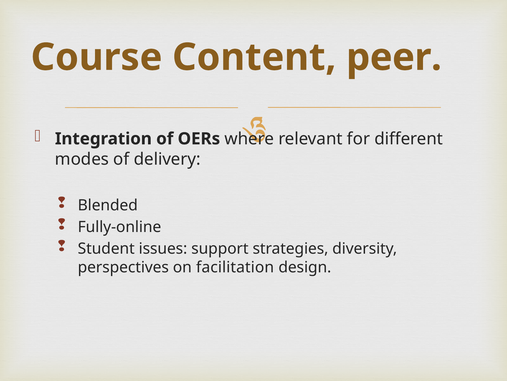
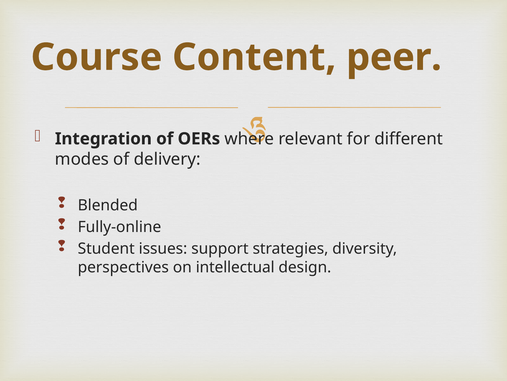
facilitation: facilitation -> intellectual
